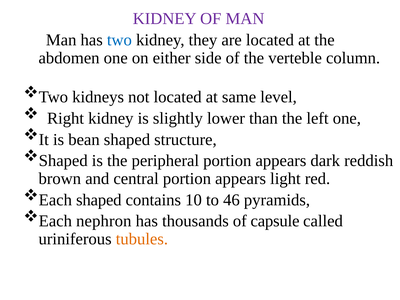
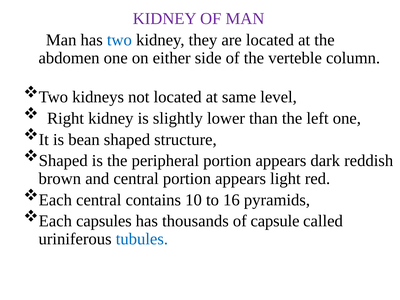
Each shaped: shaped -> central
46: 46 -> 16
nephron: nephron -> capsules
tubules colour: orange -> blue
